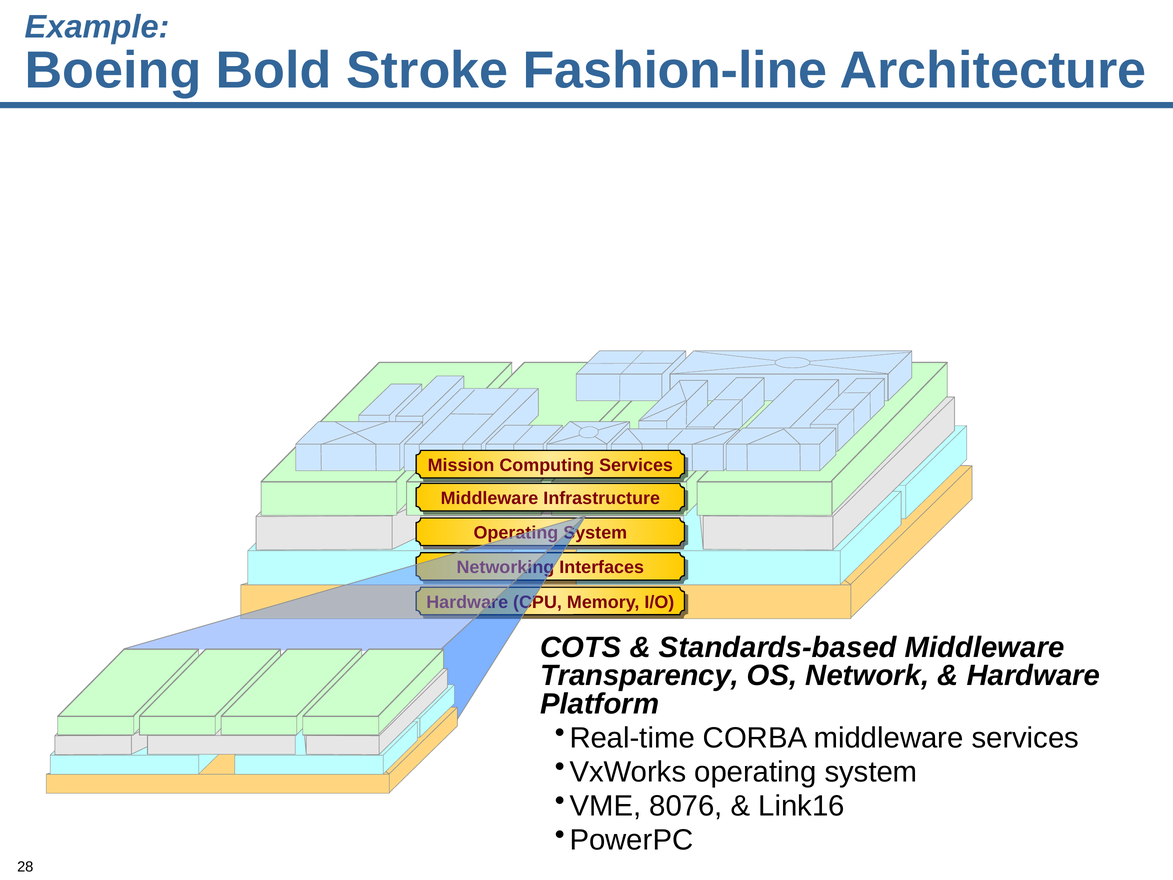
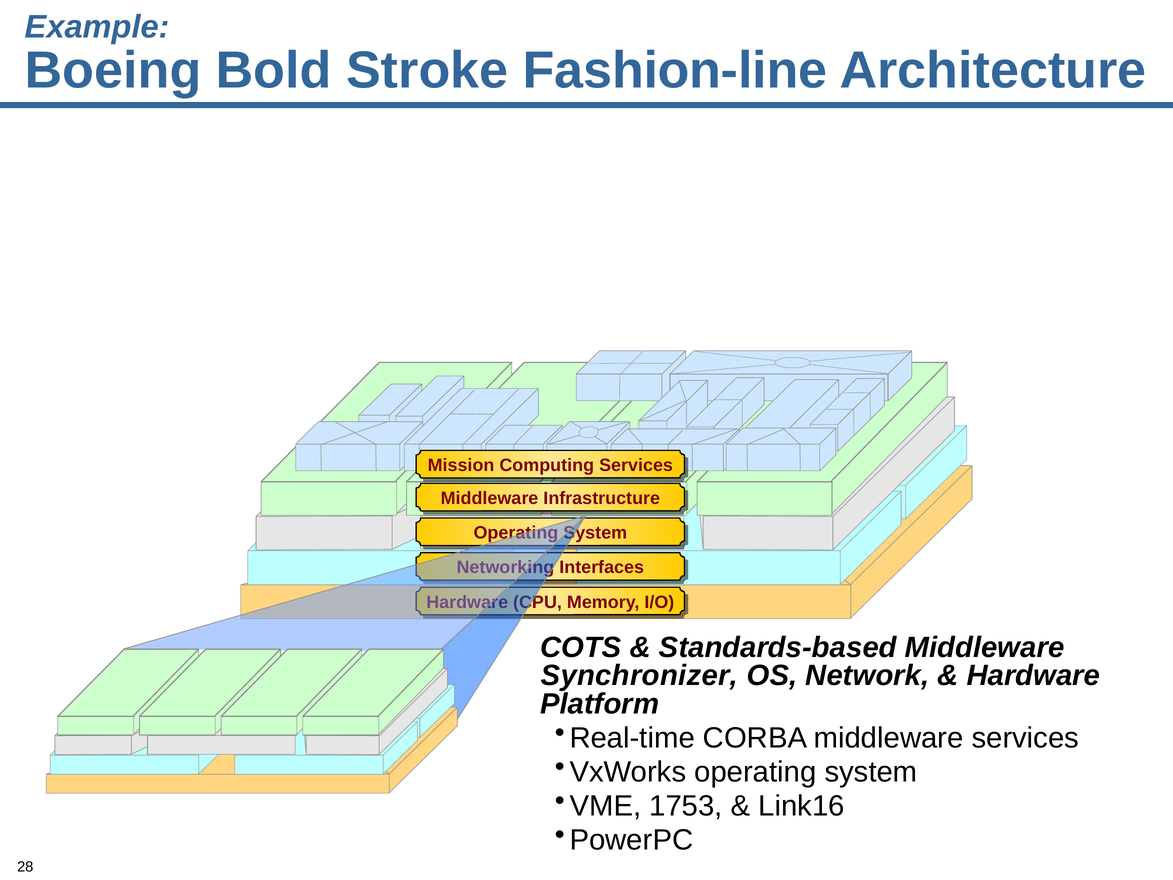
Transparency: Transparency -> Synchronizer
8076: 8076 -> 1753
